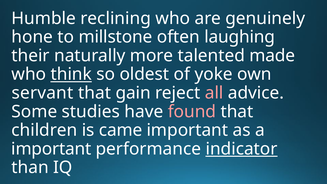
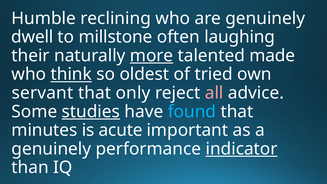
hone: hone -> dwell
more underline: none -> present
yoke: yoke -> tried
gain: gain -> only
studies underline: none -> present
found colour: pink -> light blue
children: children -> minutes
came: came -> acute
important at (51, 149): important -> genuinely
